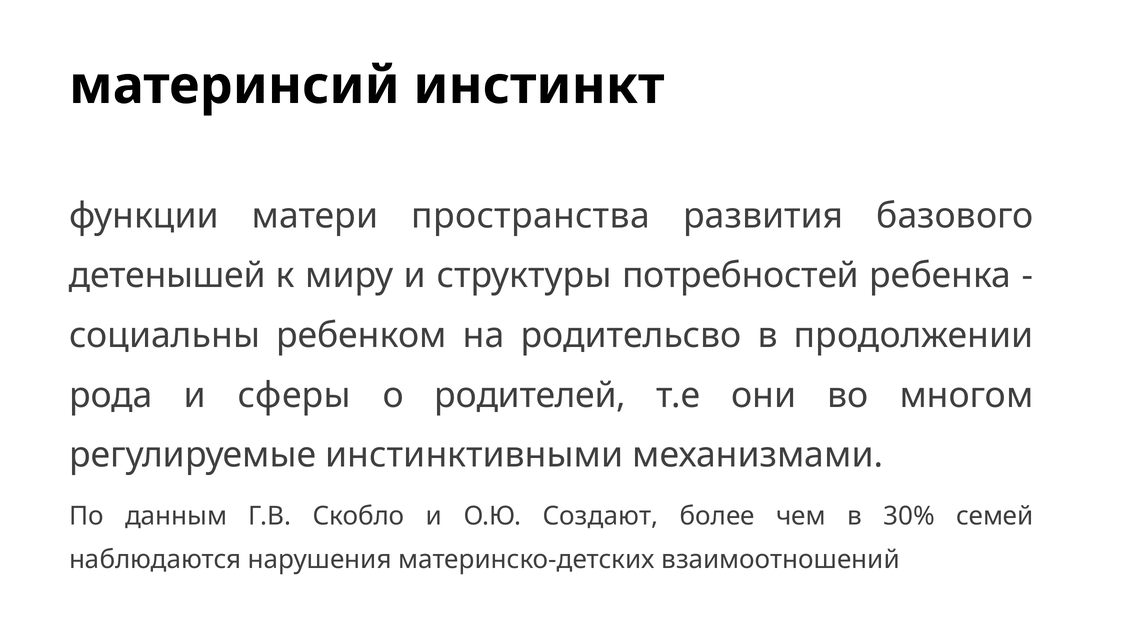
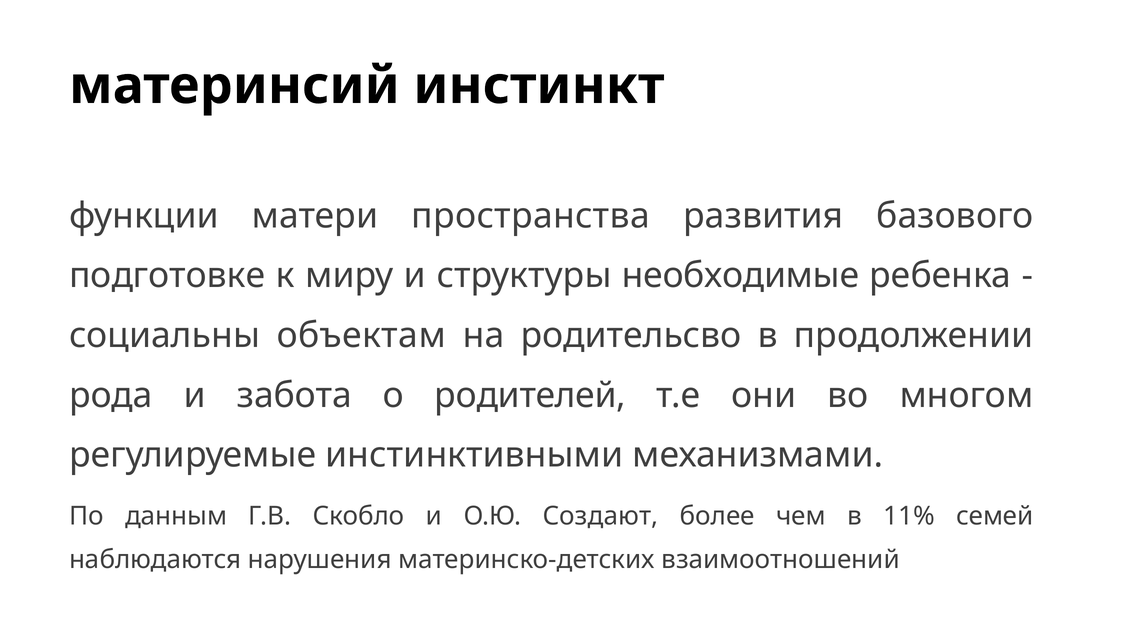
детенышей: детенышей -> подготовке
потребностей: потребностей -> необходимые
ребенком: ребенком -> объектам
сферы: сферы -> забота
30%: 30% -> 11%
